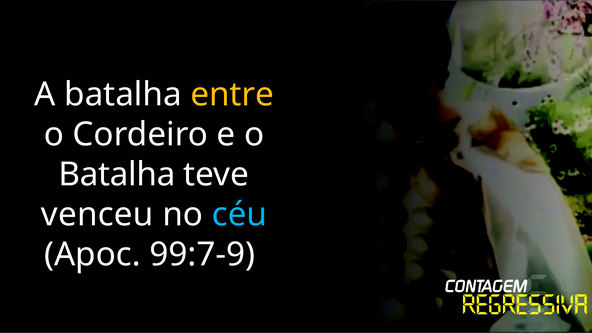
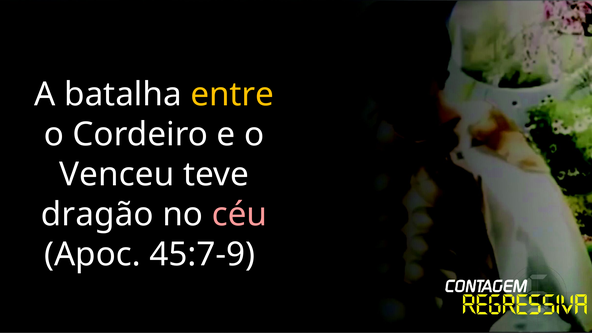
Batalha at (117, 174): Batalha -> Venceu
venceu: venceu -> dragão
céu colour: light blue -> pink
99:7-9: 99:7-9 -> 45:7-9
